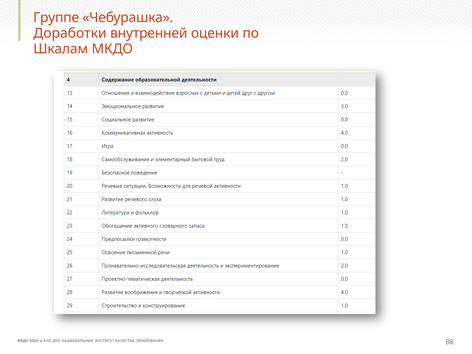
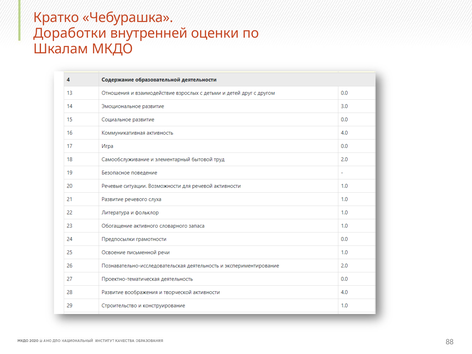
Группе: Группе -> Кратко
